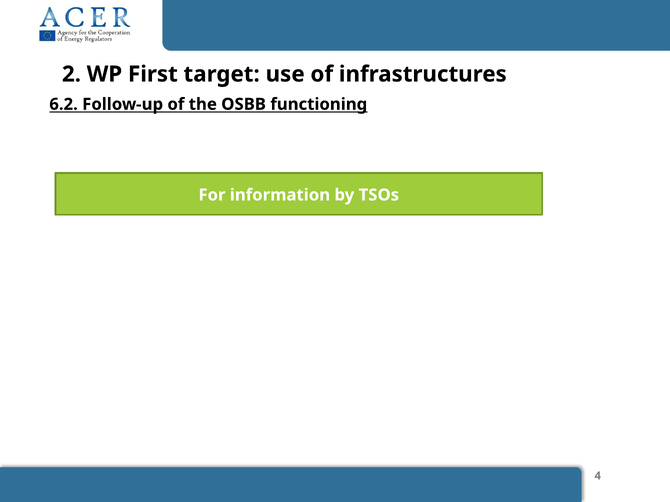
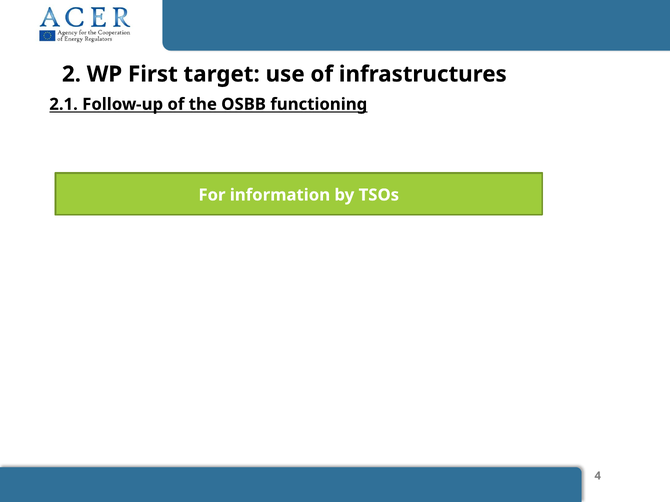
6.2: 6.2 -> 2.1
